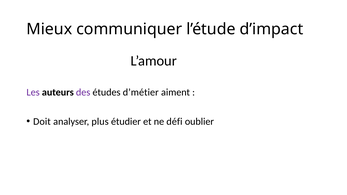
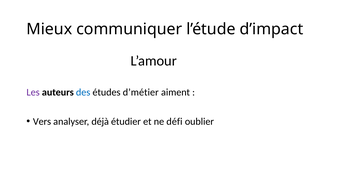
des colour: purple -> blue
Doit: Doit -> Vers
plus: plus -> déjà
